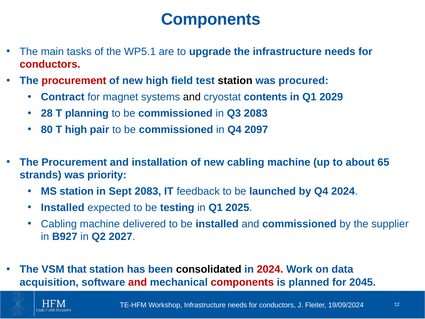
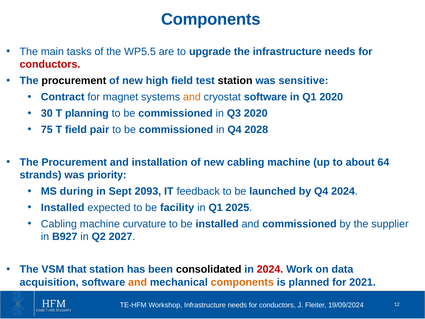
WP5.1: WP5.1 -> WP5.5
procurement at (74, 81) colour: red -> black
procured: procured -> sensitive
and at (192, 97) colour: black -> orange
cryostat contents: contents -> software
Q1 2029: 2029 -> 2020
28: 28 -> 30
Q3 2083: 2083 -> 2020
80: 80 -> 75
T high: high -> field
2097: 2097 -> 2028
65: 65 -> 64
MS station: station -> during
Sept 2083: 2083 -> 2093
testing: testing -> facility
delivered: delivered -> curvature
and at (138, 282) colour: red -> orange
components at (242, 282) colour: red -> orange
2045: 2045 -> 2021
